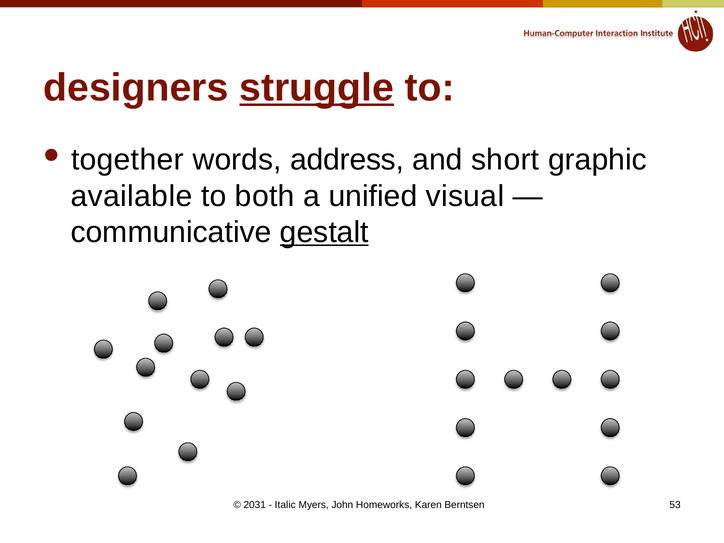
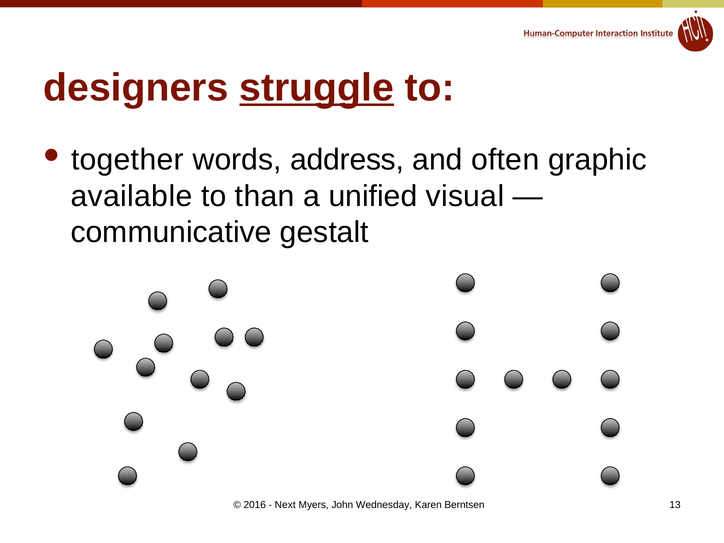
short: short -> often
both: both -> than
gestalt underline: present -> none
2031: 2031 -> 2016
Italic: Italic -> Next
Homeworks: Homeworks -> Wednesday
53: 53 -> 13
